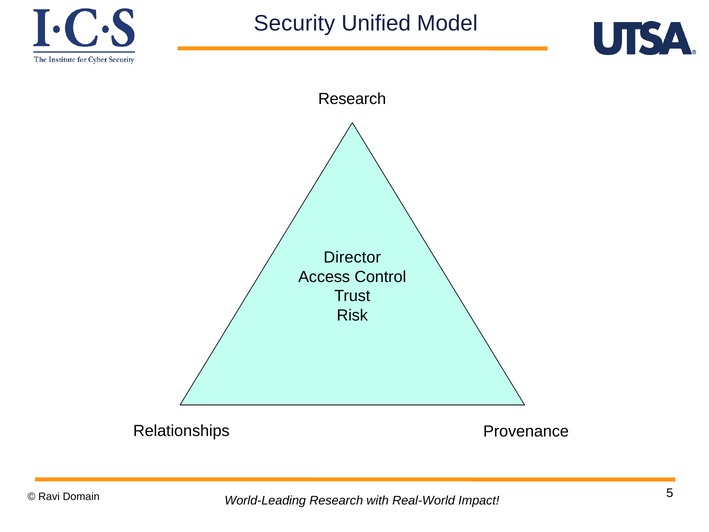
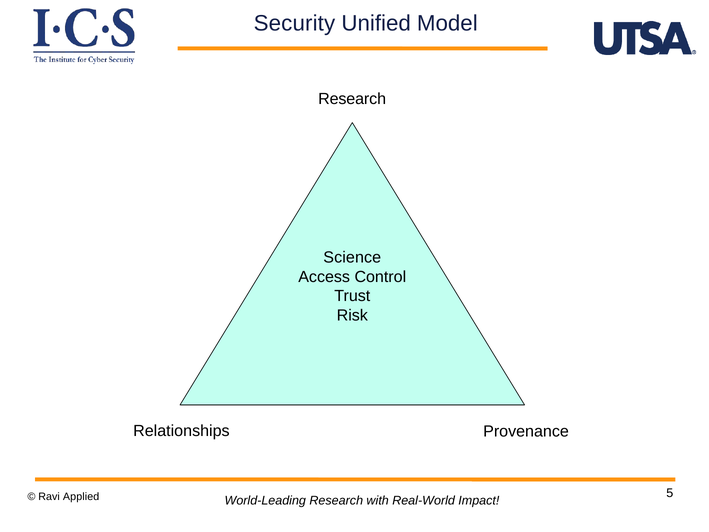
Director: Director -> Science
Domain: Domain -> Applied
